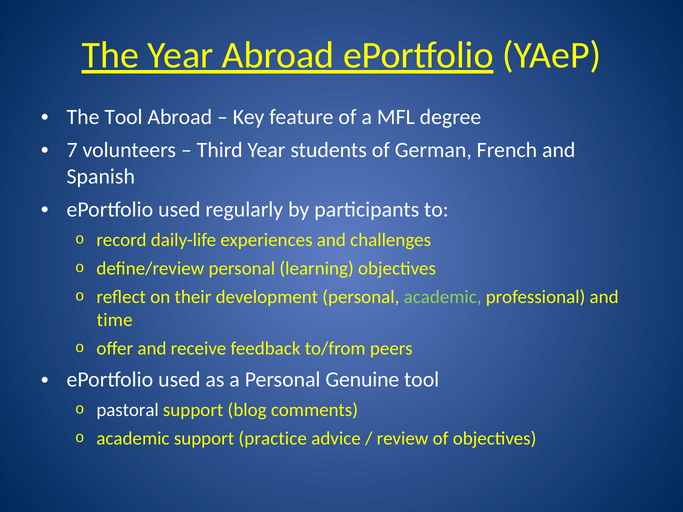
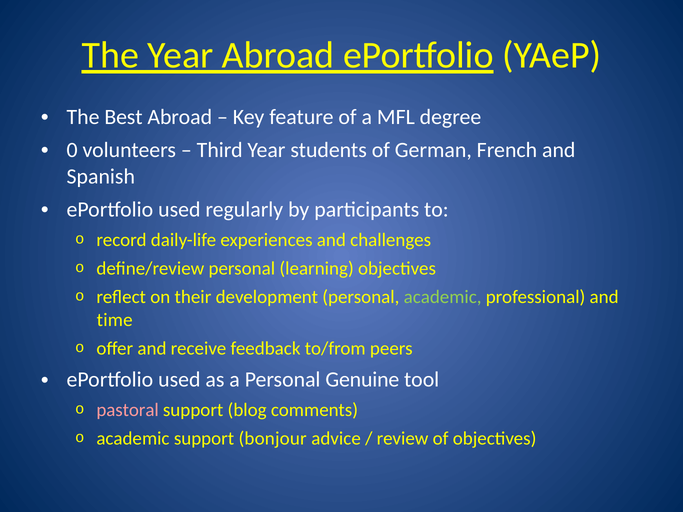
The Tool: Tool -> Best
7: 7 -> 0
pastoral colour: white -> pink
practice: practice -> bonjour
